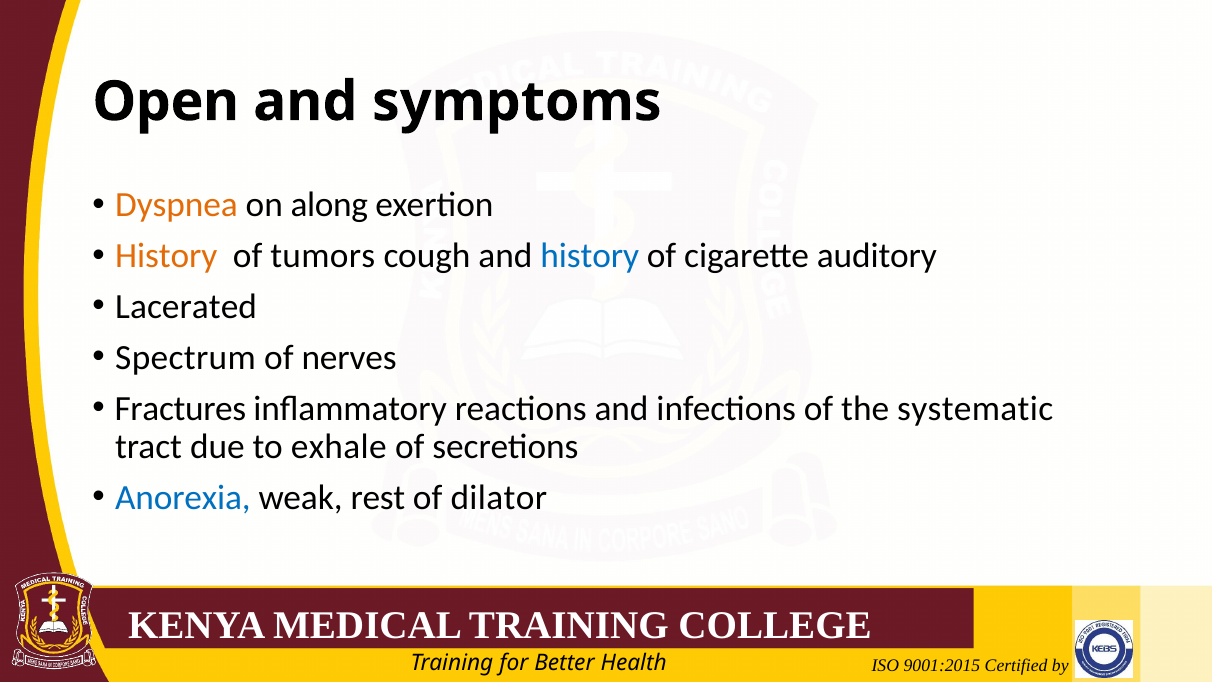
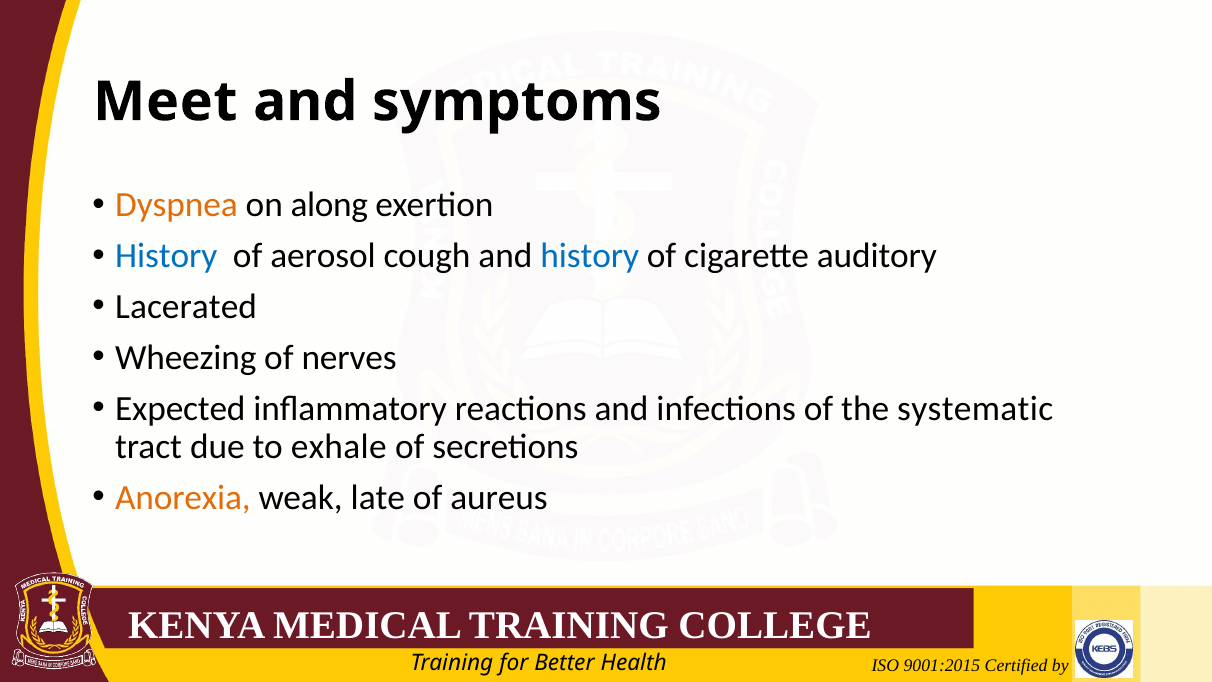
Open: Open -> Meet
History at (166, 256) colour: orange -> blue
tumors: tumors -> aerosol
Spectrum: Spectrum -> Wheezing
Fractures: Fractures -> Expected
Anorexia colour: blue -> orange
rest: rest -> late
dilator: dilator -> aureus
